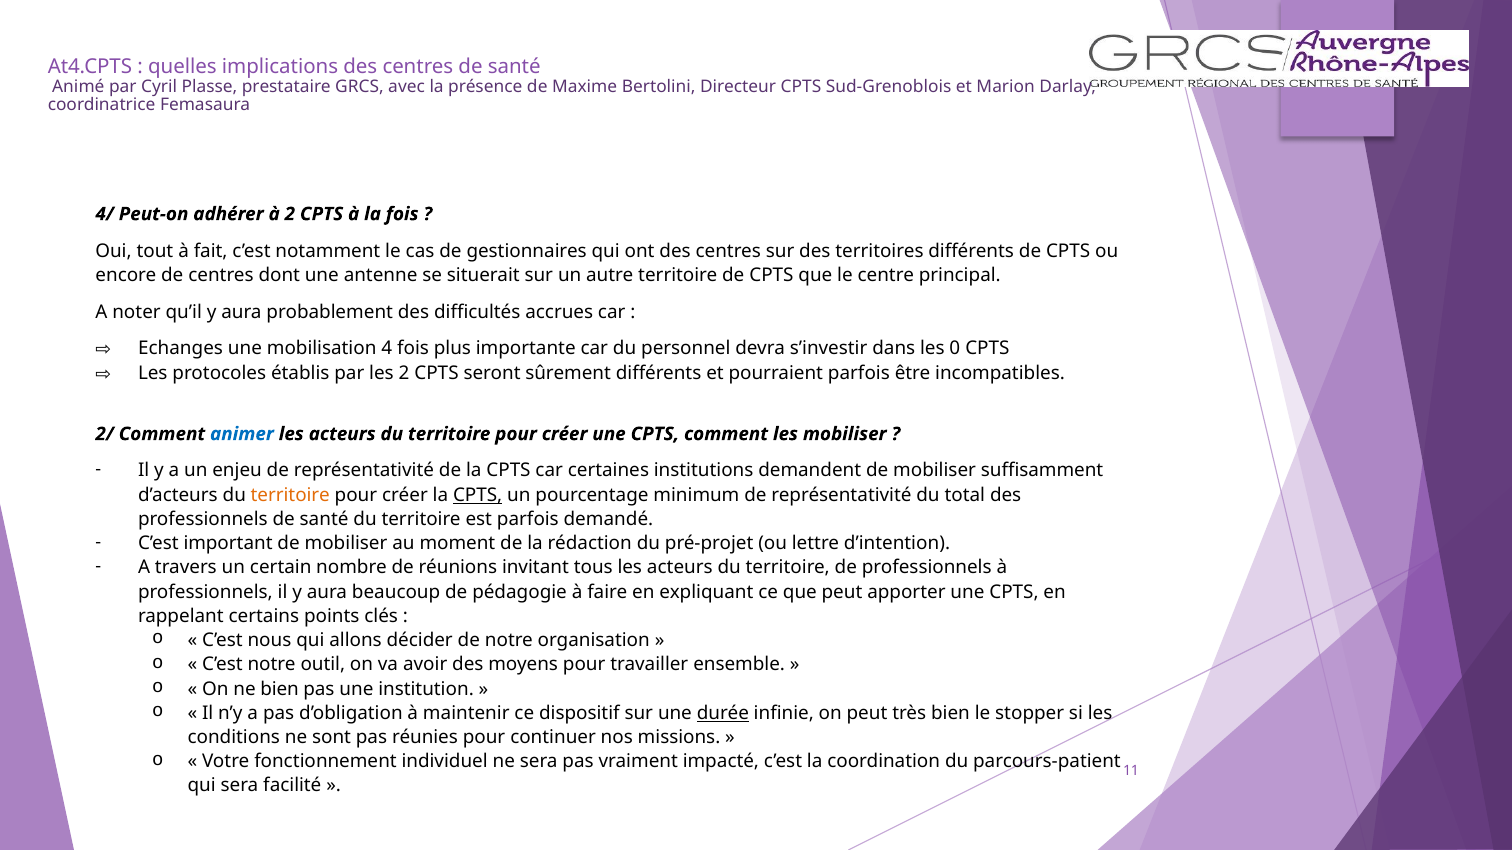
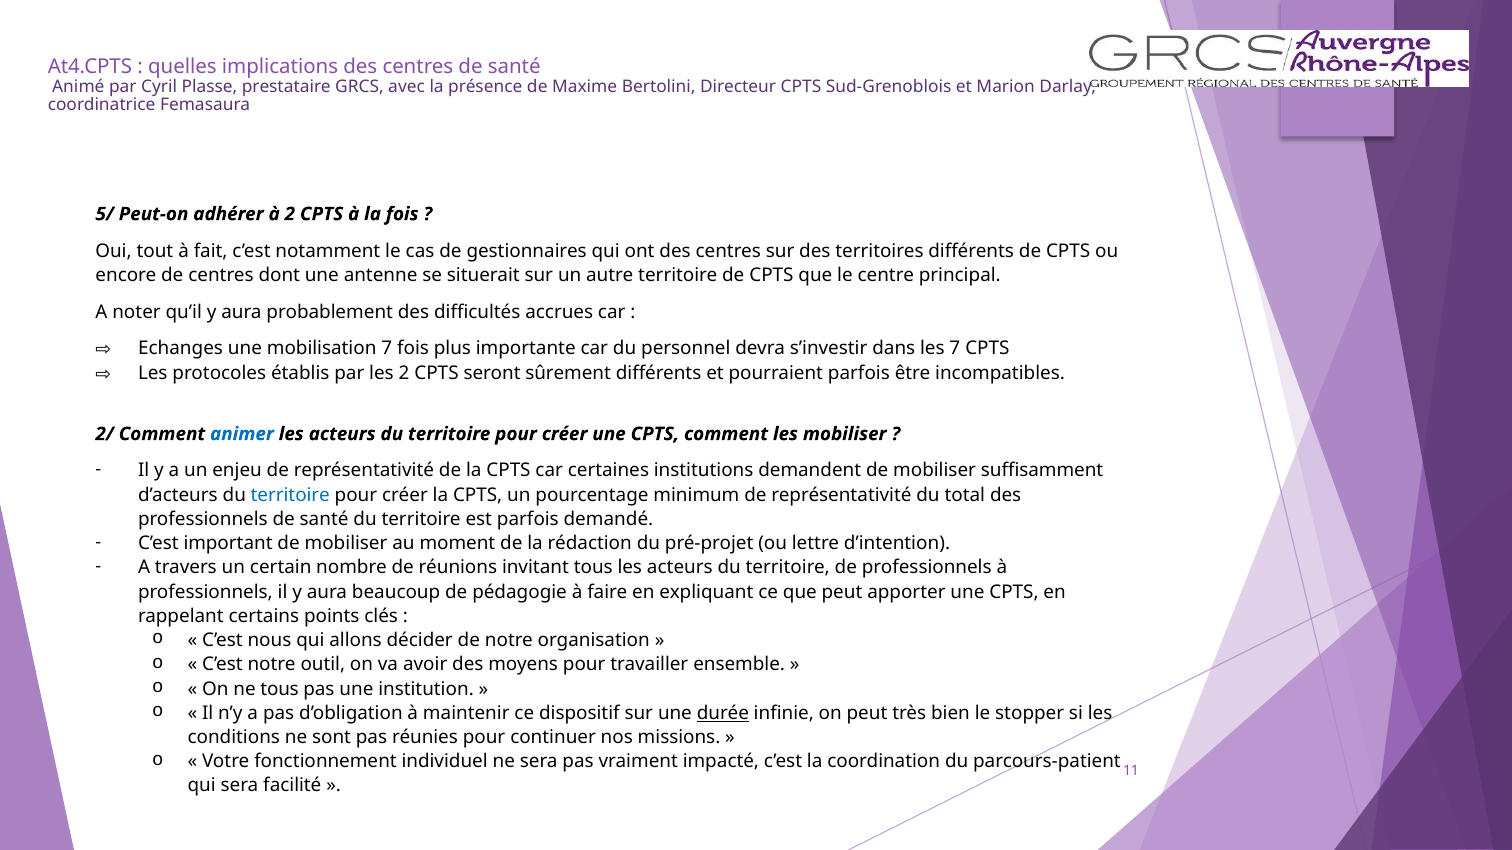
4/: 4/ -> 5/
mobilisation 4: 4 -> 7
les 0: 0 -> 7
territoire at (290, 495) colour: orange -> blue
CPTS at (478, 495) underline: present -> none
ne bien: bien -> tous
